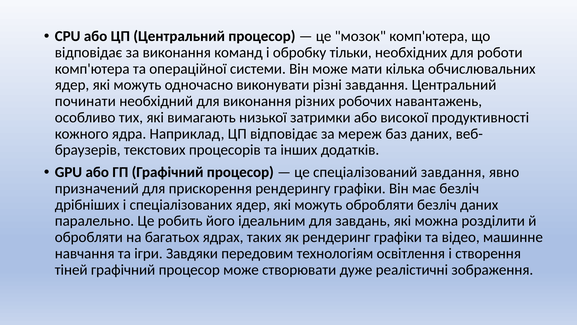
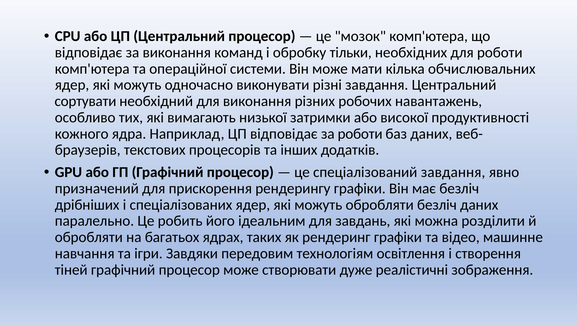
починати: починати -> сортувати
за мереж: мереж -> роботи
